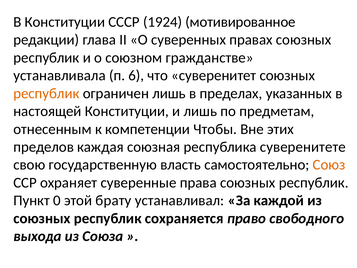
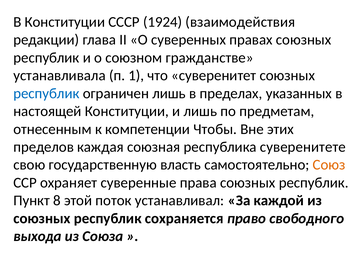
мотивированное: мотивированное -> взаимодействия
6: 6 -> 1
республик at (46, 93) colour: orange -> blue
0: 0 -> 8
брату: брату -> поток
